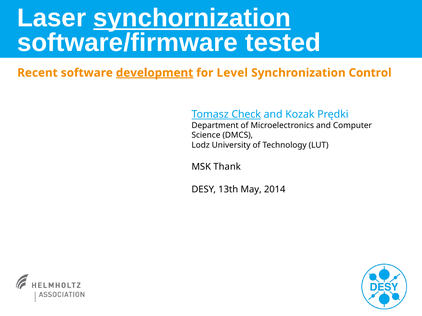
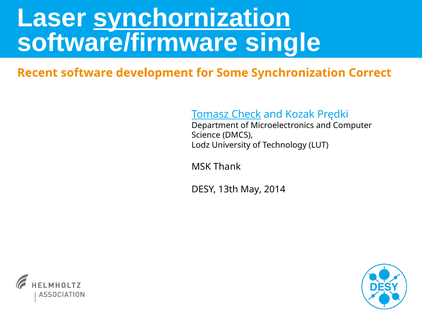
tested: tested -> single
development underline: present -> none
Level: Level -> Some
Control: Control -> Correct
